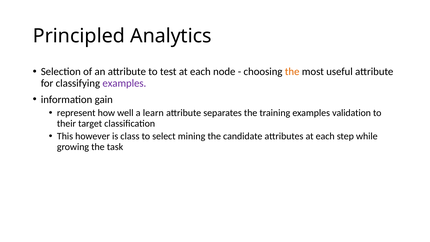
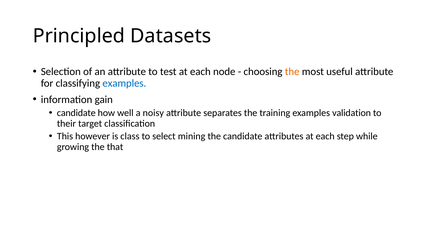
Analytics: Analytics -> Datasets
examples at (124, 83) colour: purple -> blue
represent at (76, 113): represent -> candidate
learn: learn -> noisy
task: task -> that
